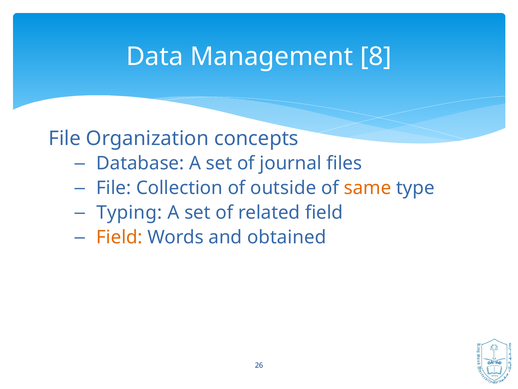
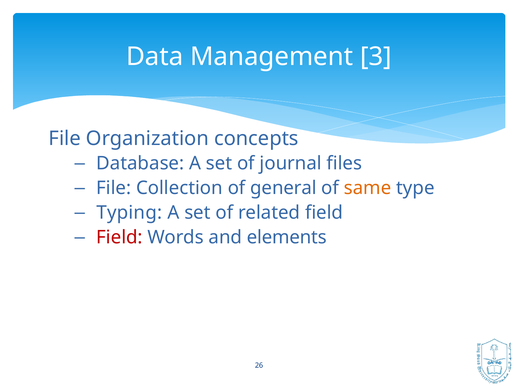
8: 8 -> 3
outside: outside -> general
Field at (119, 237) colour: orange -> red
obtained: obtained -> elements
